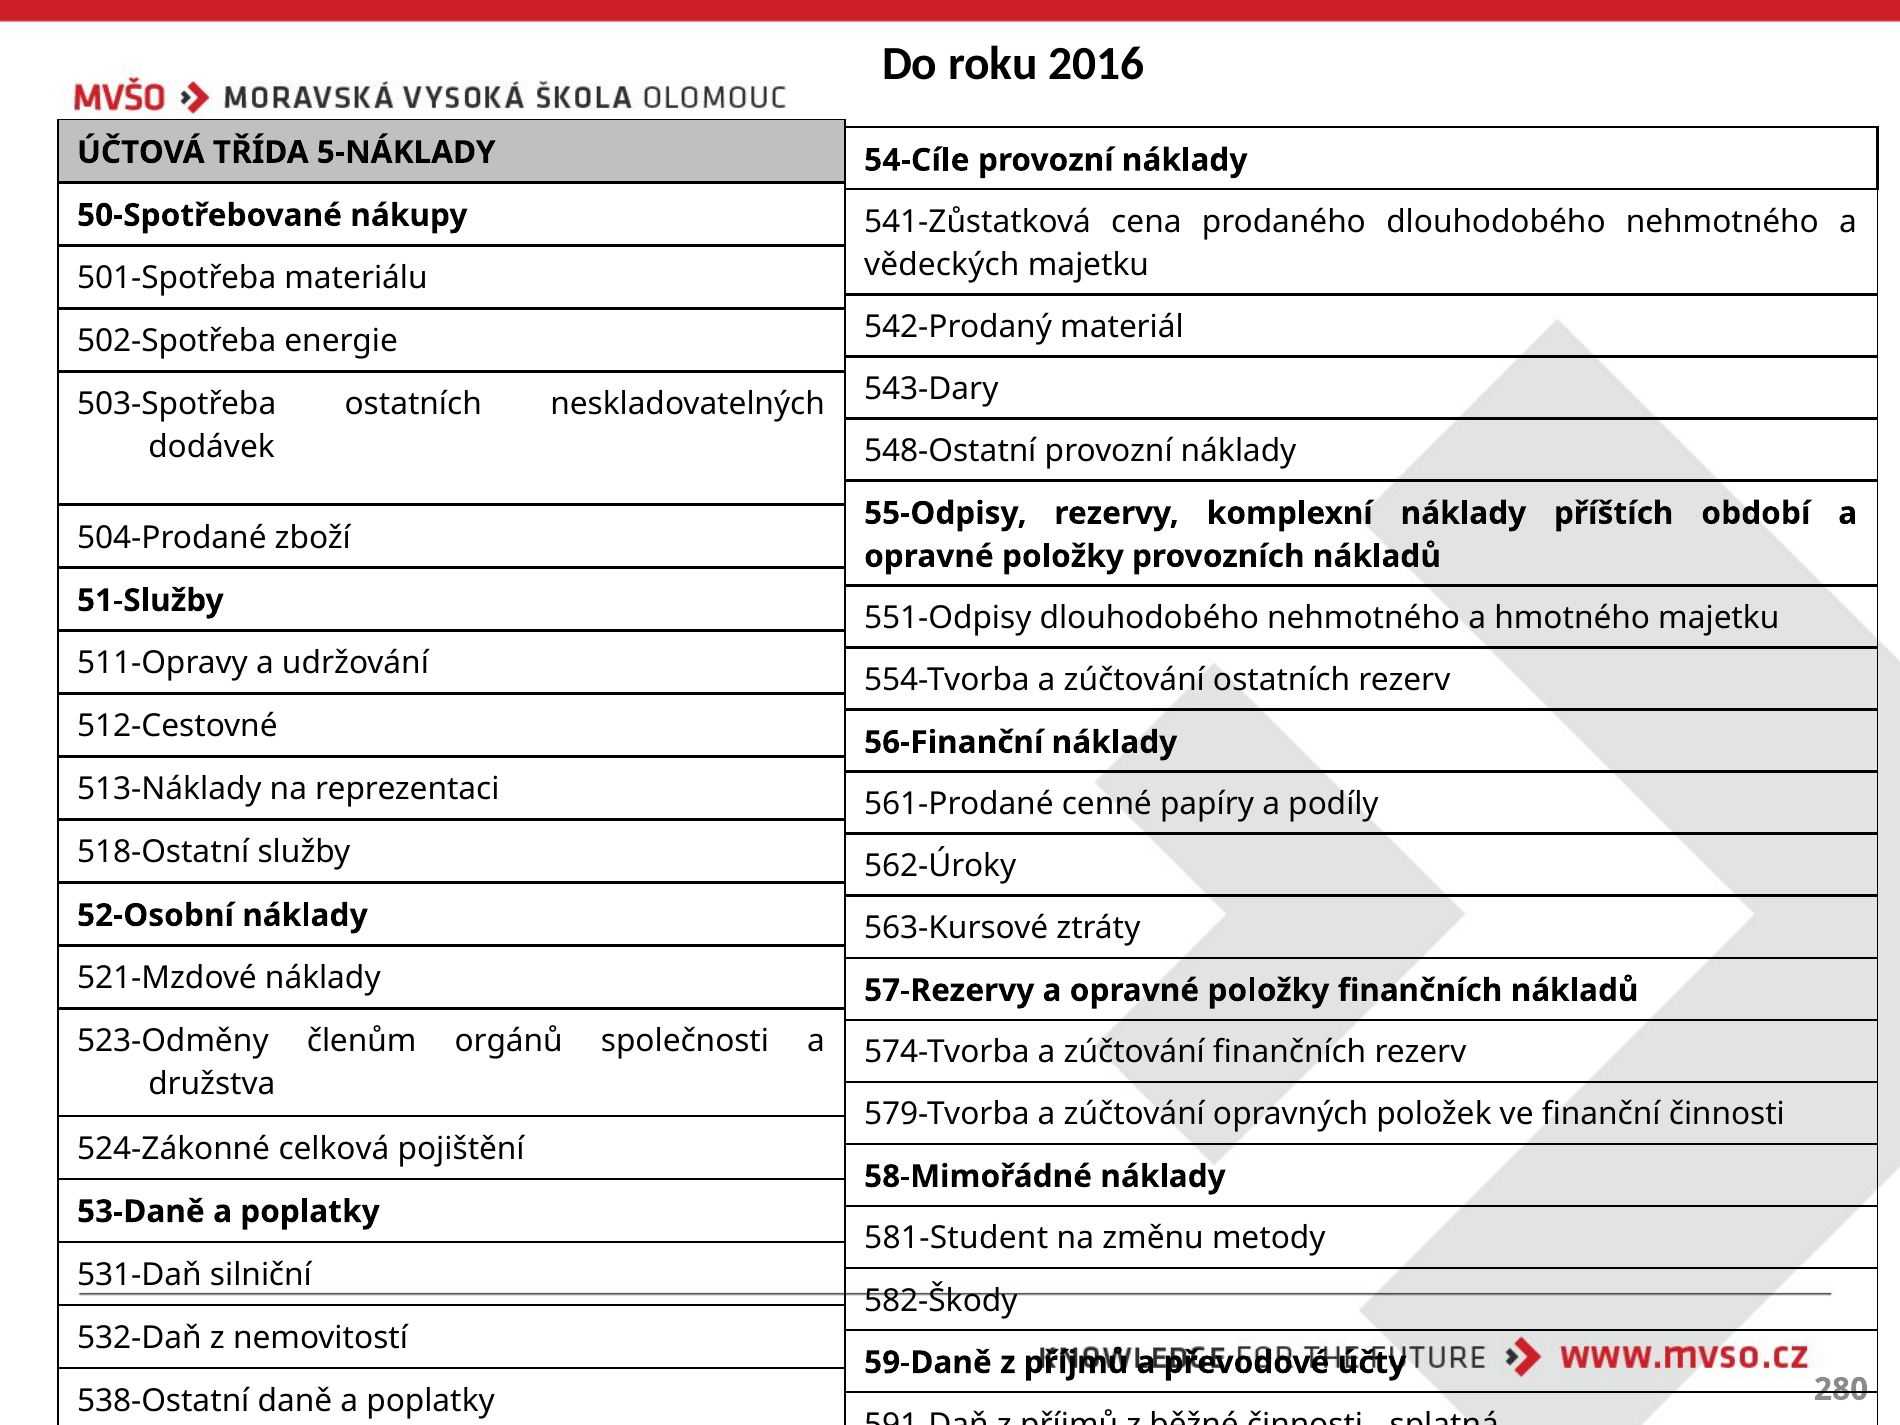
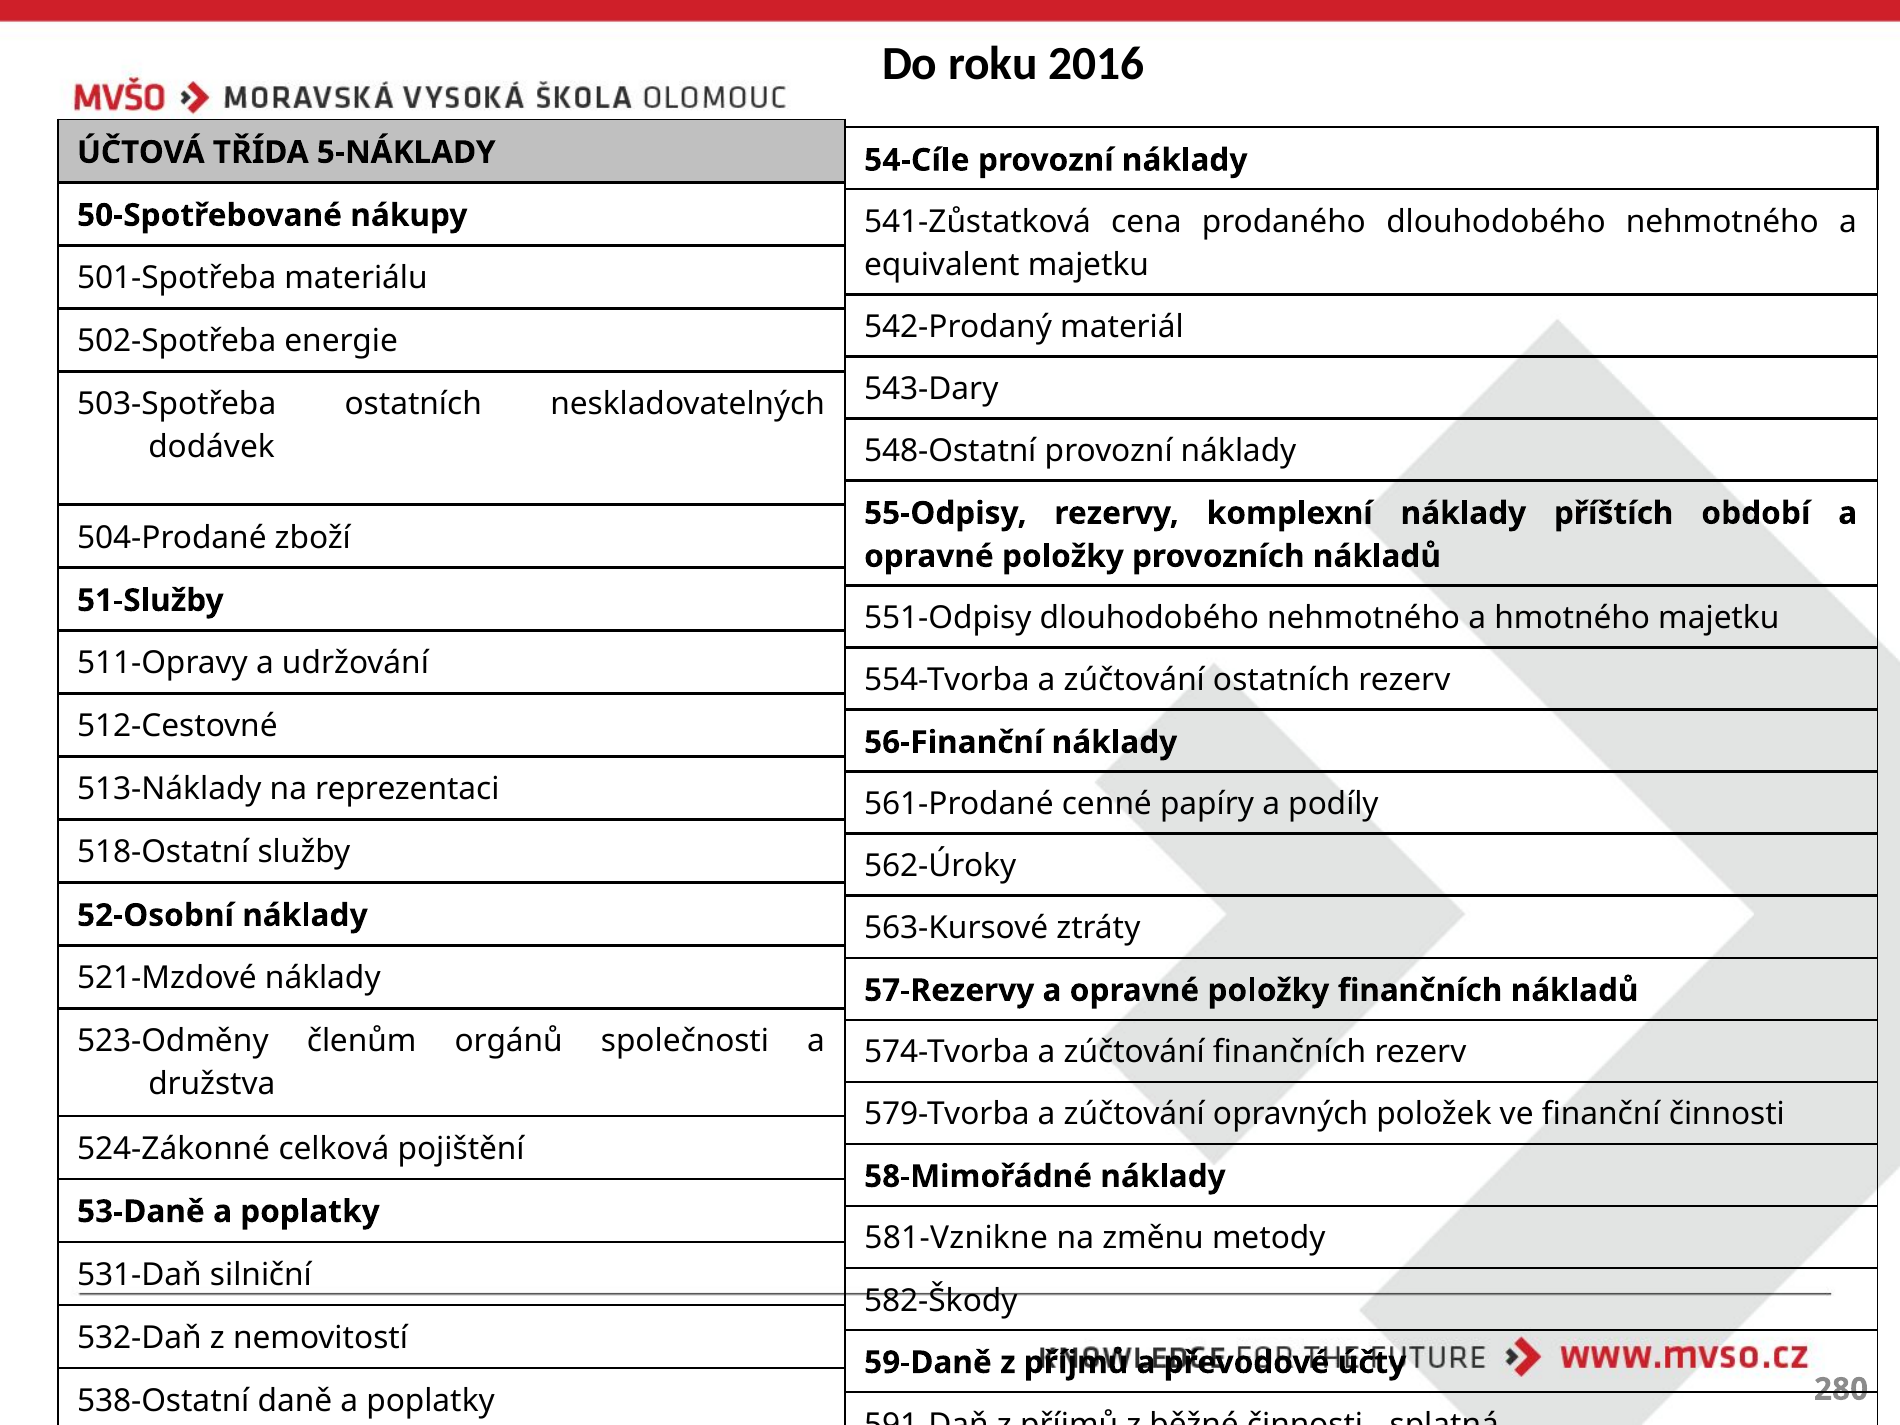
vědeckých: vědeckých -> equivalent
581-Student: 581-Student -> 581-Vznikne
